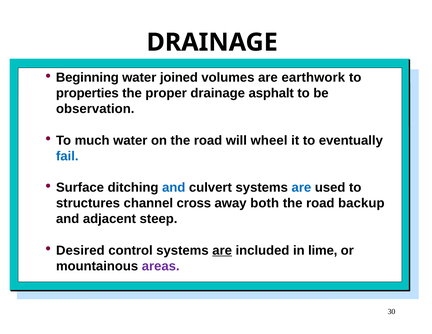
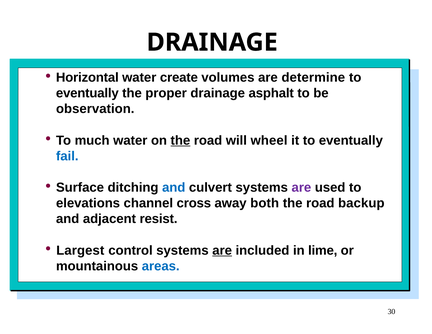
Beginning: Beginning -> Horizontal
joined: joined -> create
earthwork: earthwork -> determine
properties at (87, 93): properties -> eventually
the at (180, 140) underline: none -> present
are at (301, 187) colour: blue -> purple
structures: structures -> elevations
steep: steep -> resist
Desired: Desired -> Largest
areas colour: purple -> blue
